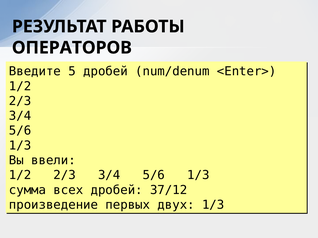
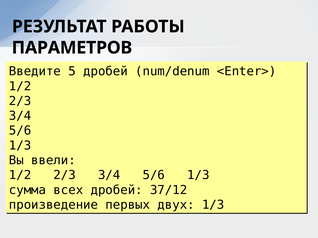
ОПЕРАТОРОВ: ОПЕРАТОРОВ -> ПАРАМЕТРОВ
